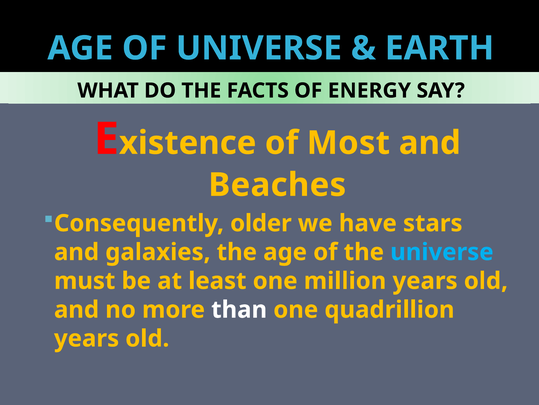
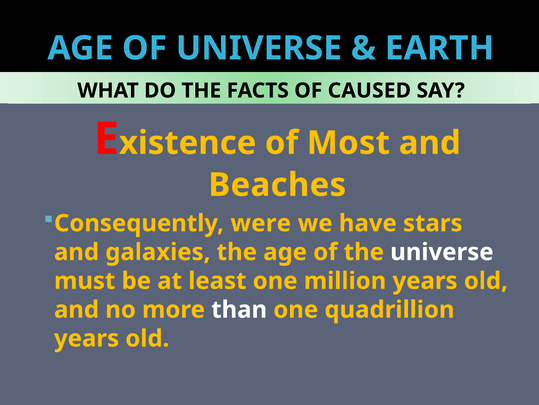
ENERGY: ENERGY -> CAUSED
older: older -> were
universe at (442, 252) colour: light blue -> white
